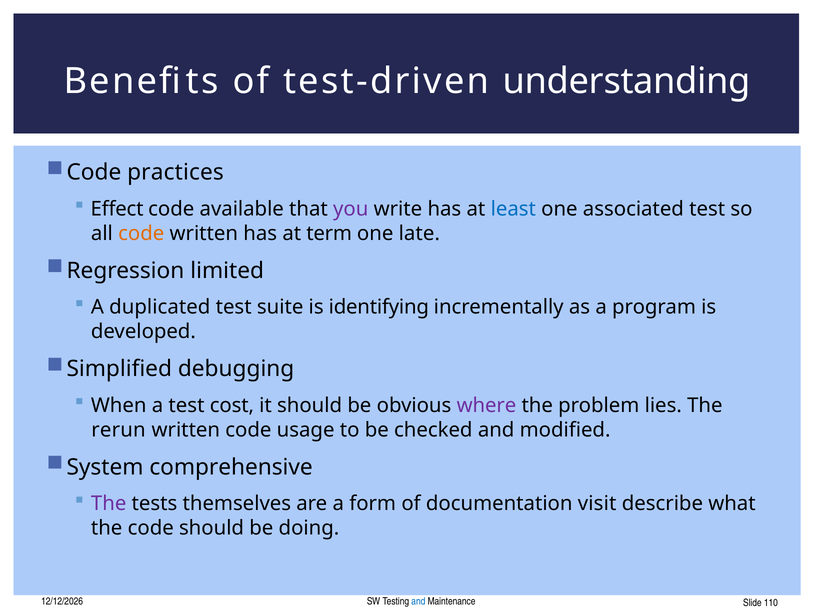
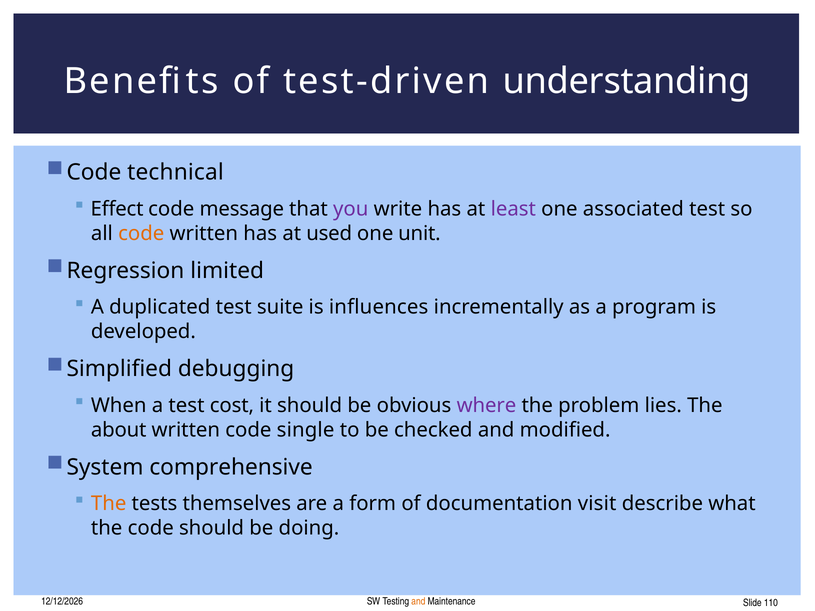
practices: practices -> technical
available: available -> message
least colour: blue -> purple
term: term -> used
late: late -> unit
identifying: identifying -> influences
rerun: rerun -> about
usage: usage -> single
The at (109, 504) colour: purple -> orange
and at (418, 602) colour: blue -> orange
